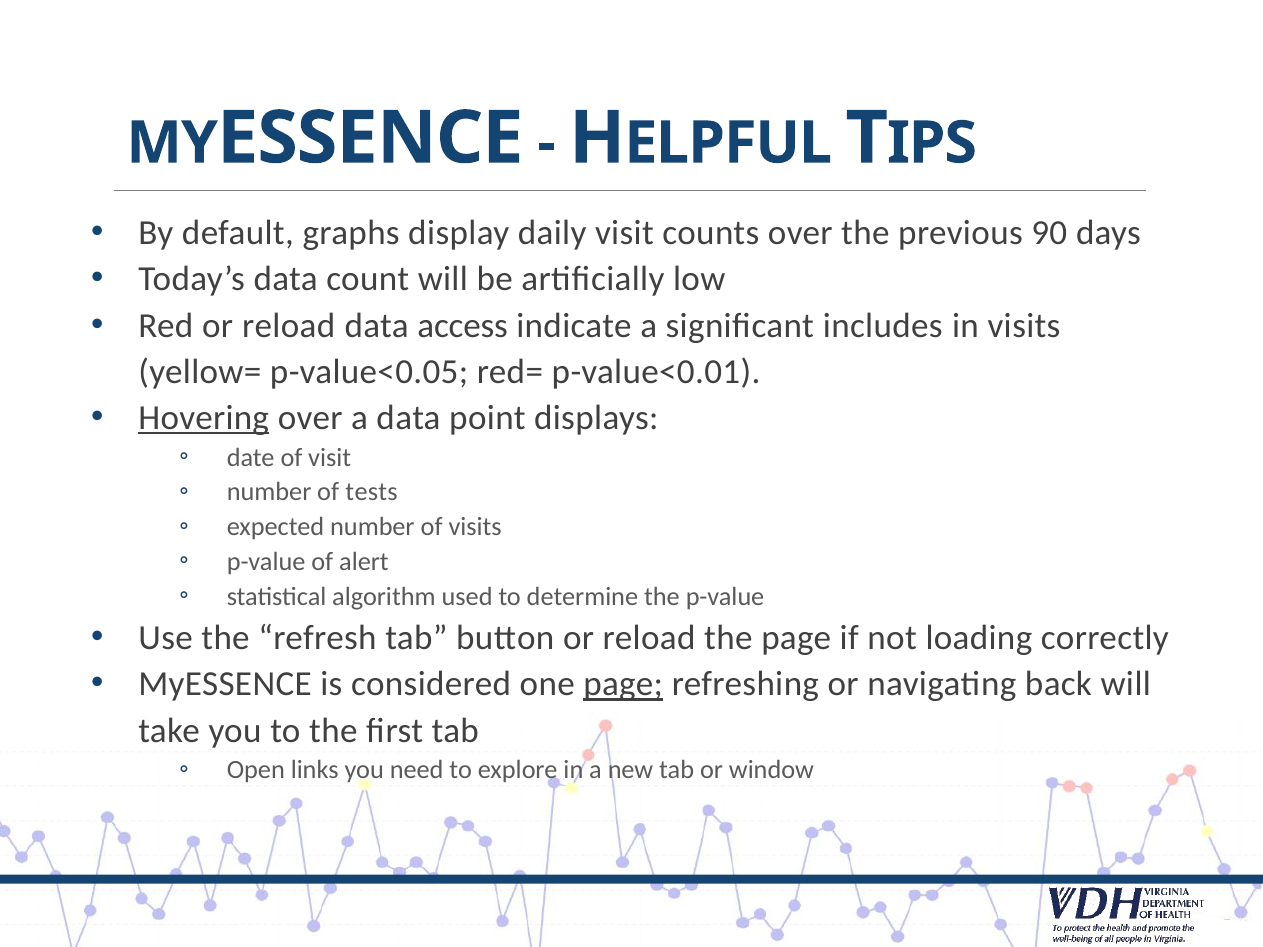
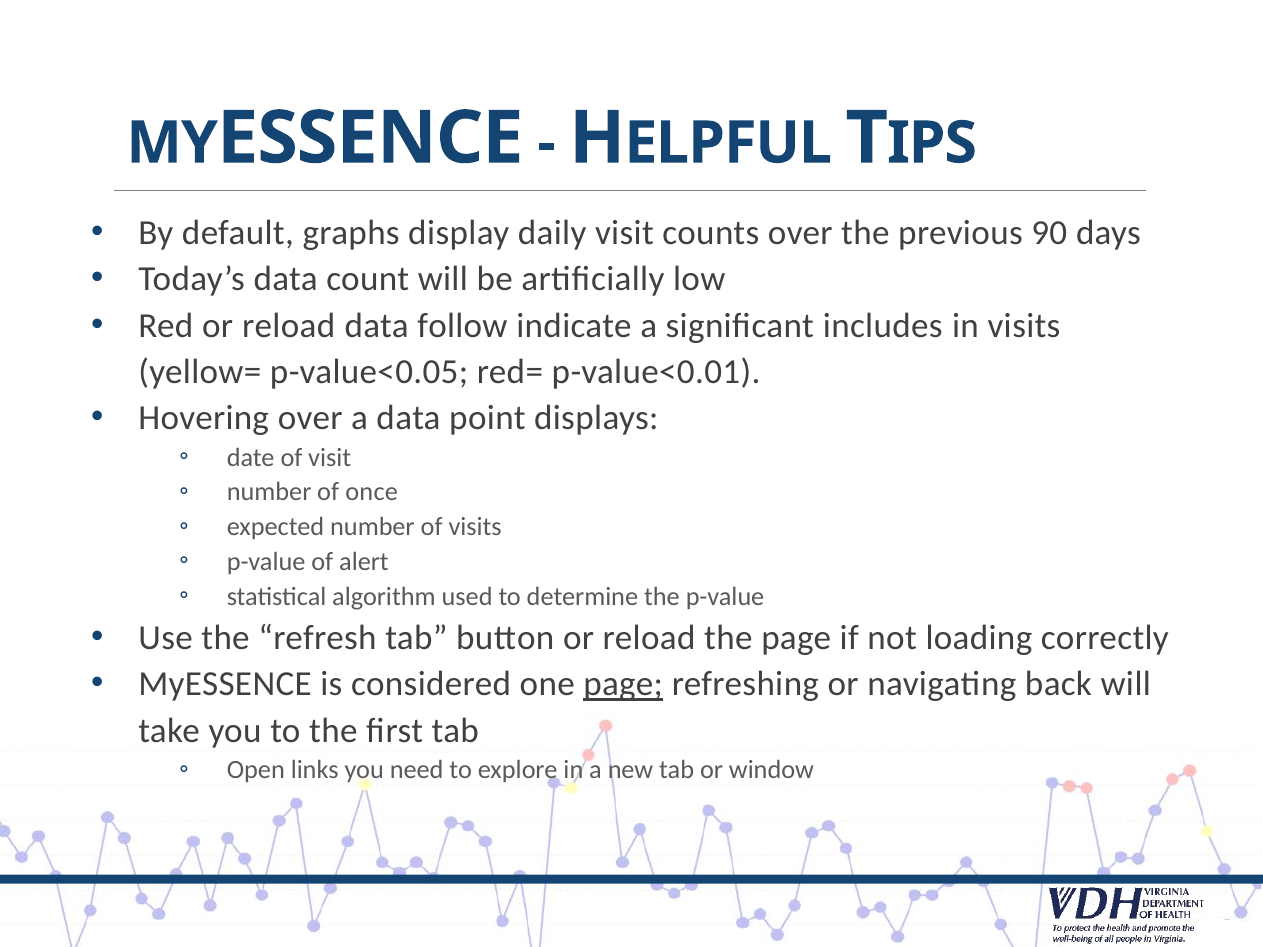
access: access -> follow
Hovering underline: present -> none
tests: tests -> once
